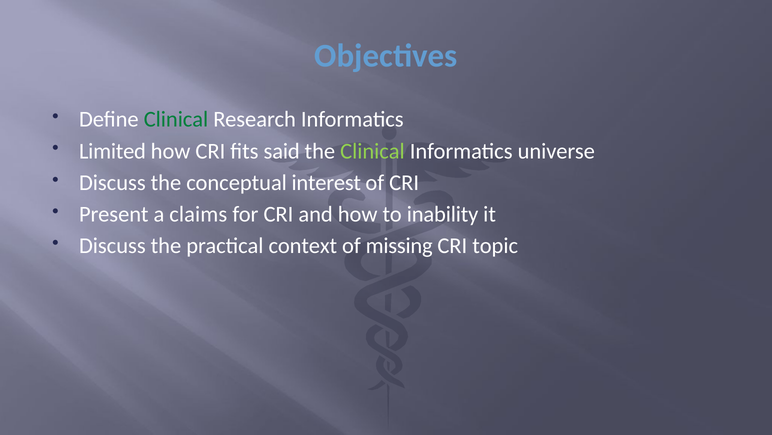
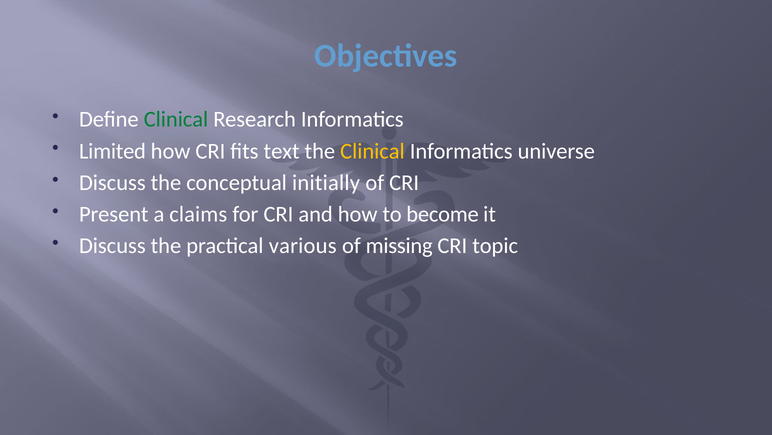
said: said -> text
Clinical at (372, 151) colour: light green -> yellow
interest: interest -> initially
inability: inability -> become
context: context -> various
